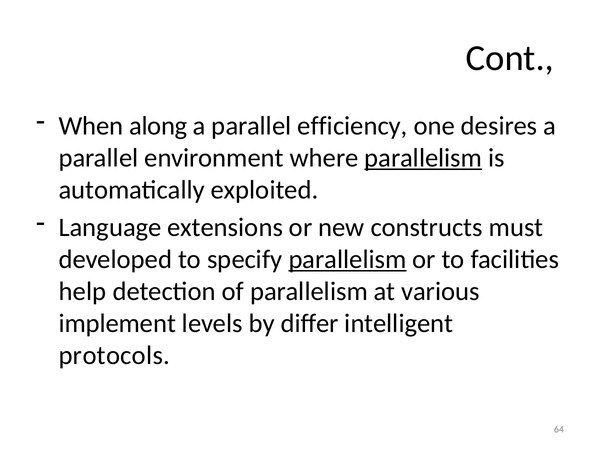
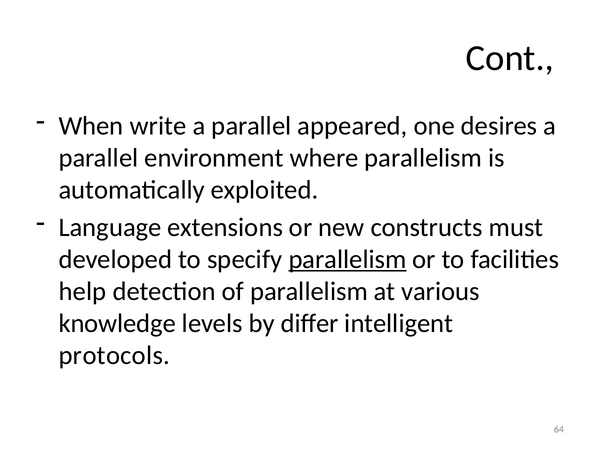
along: along -> write
efficiency: efficiency -> appeared
parallelism at (423, 158) underline: present -> none
implement: implement -> knowledge
